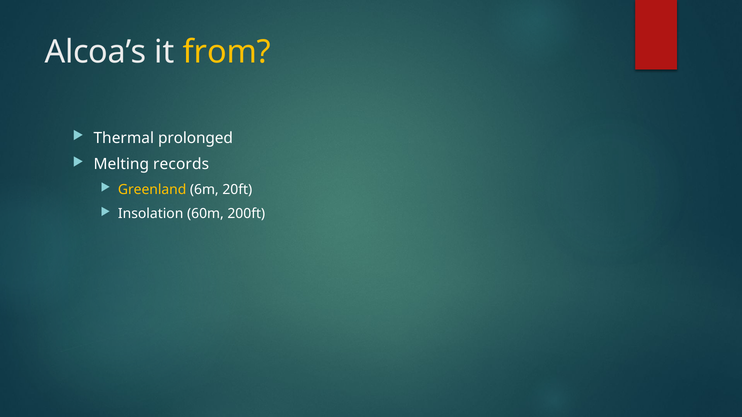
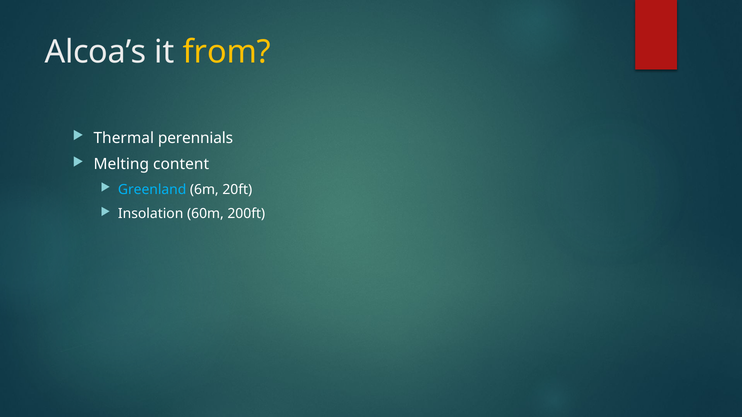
prolonged: prolonged -> perennials
records: records -> content
Greenland colour: yellow -> light blue
